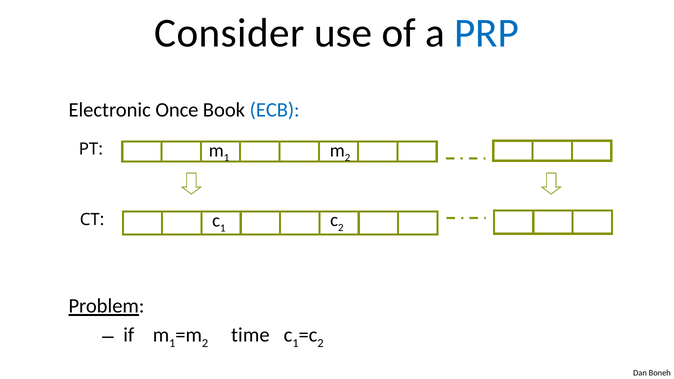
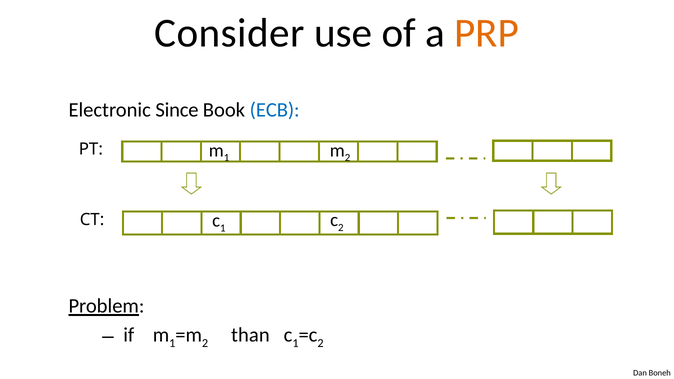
PRP colour: blue -> orange
Once: Once -> Since
time: time -> than
